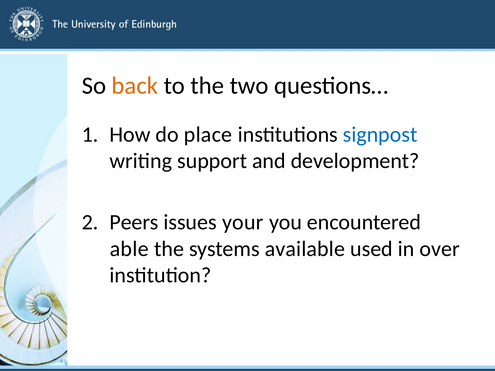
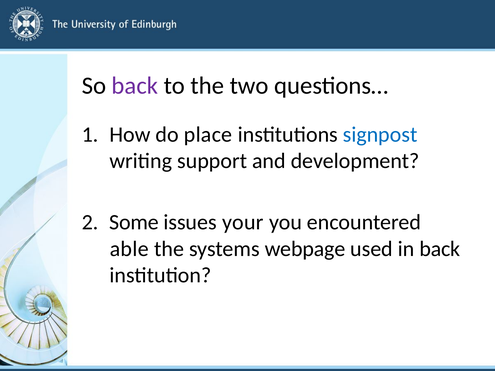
back at (135, 86) colour: orange -> purple
Peers: Peers -> Some
available: available -> webpage
in over: over -> back
